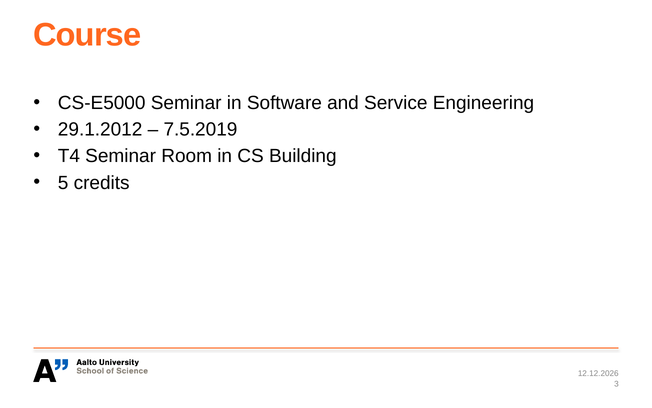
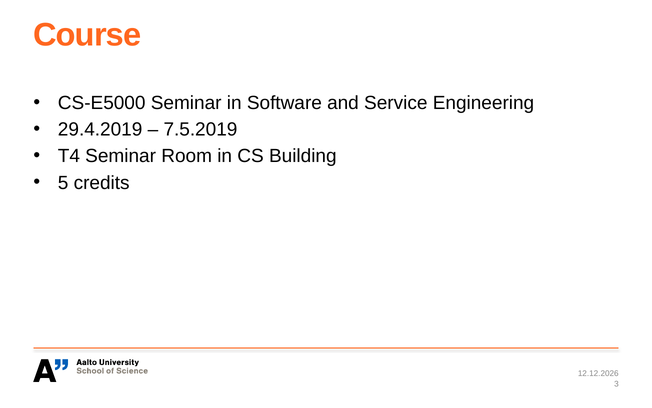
29.1.2012: 29.1.2012 -> 29.4.2019
